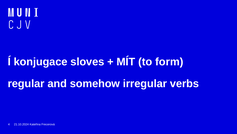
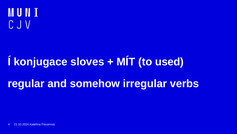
form: form -> used
